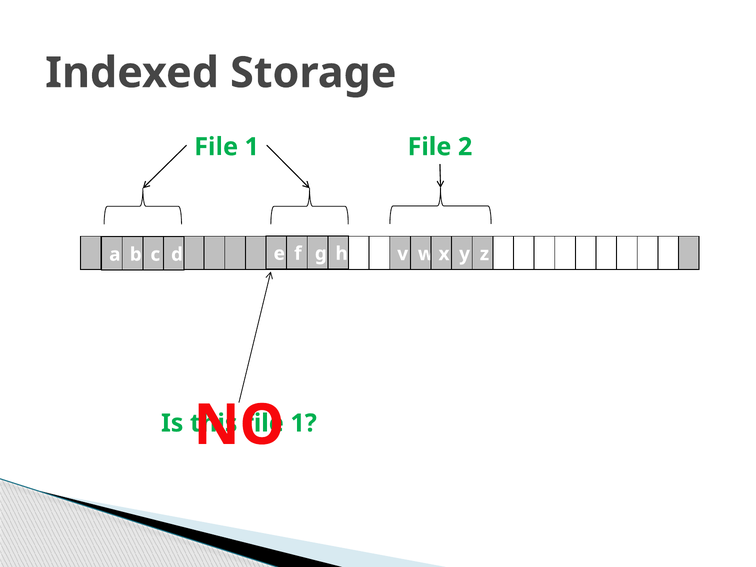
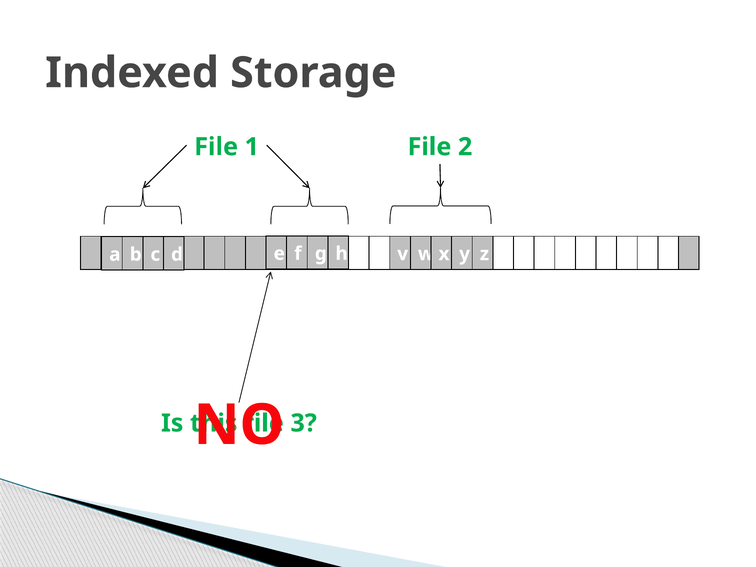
1 at (304, 423): 1 -> 3
